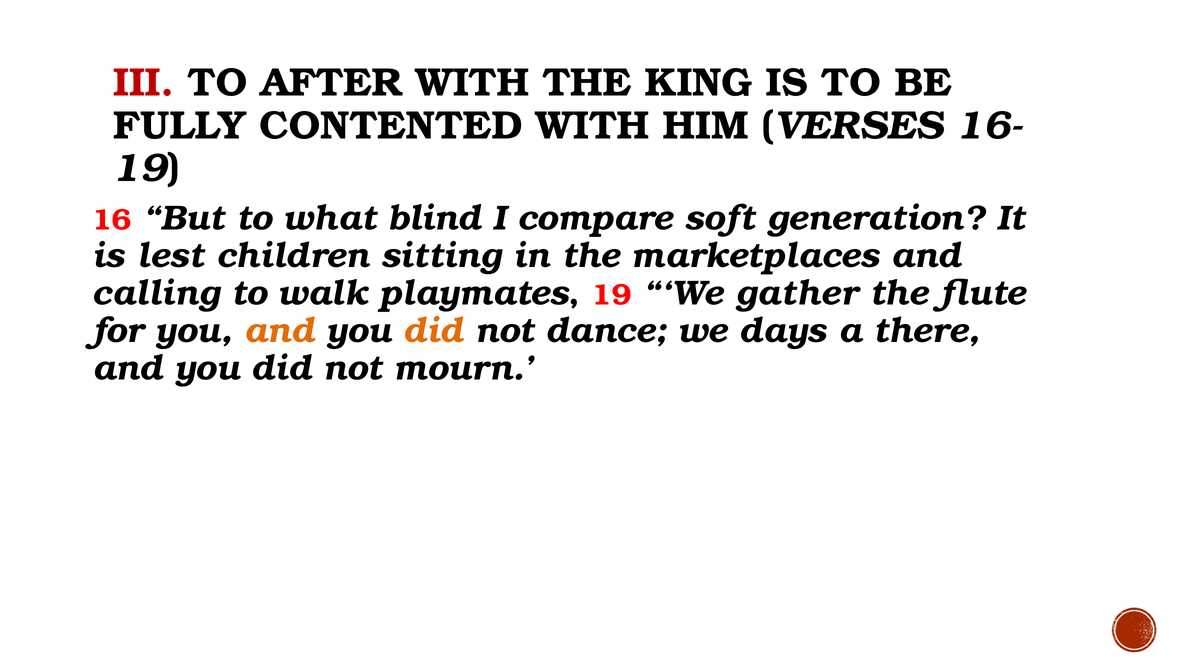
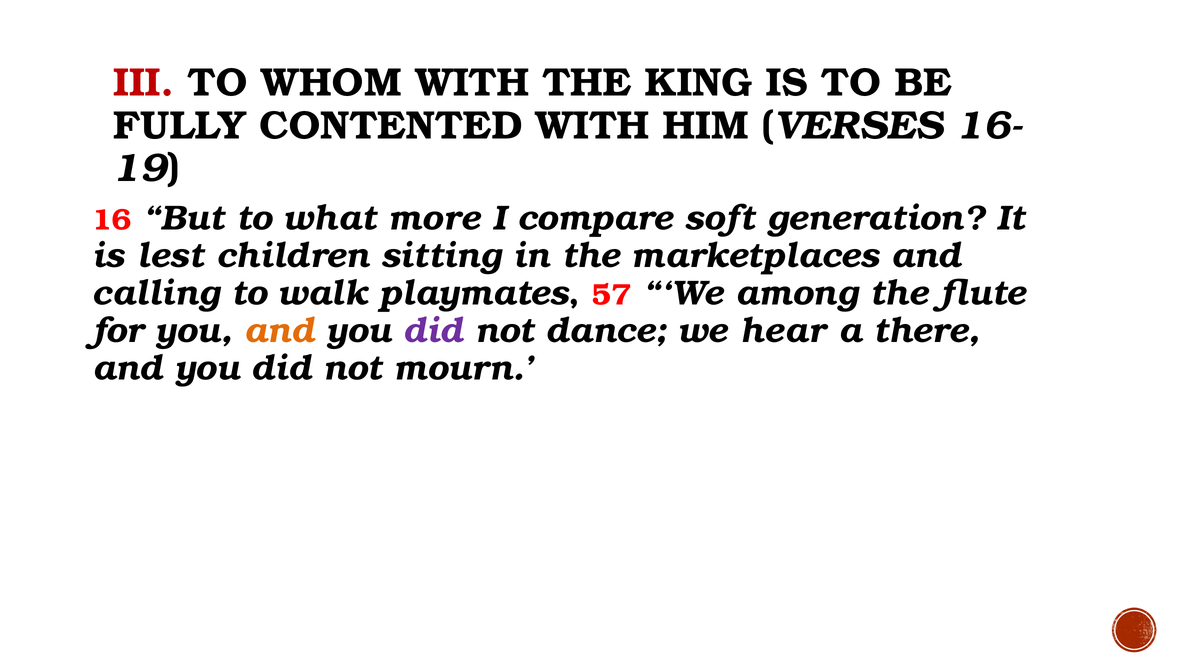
AFTER: AFTER -> WHOM
blind: blind -> more
playmates 19: 19 -> 57
gather: gather -> among
did at (433, 331) colour: orange -> purple
days: days -> hear
